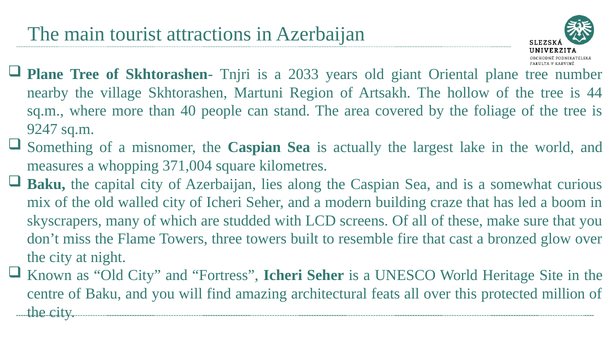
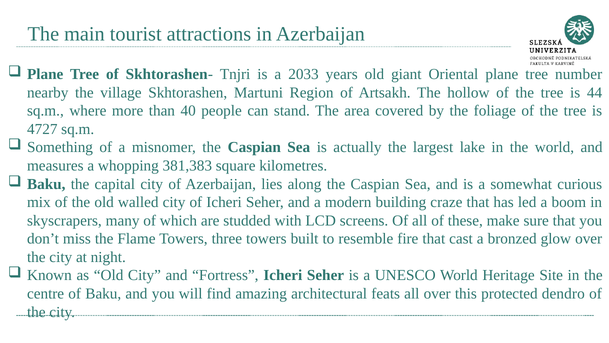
9247: 9247 -> 4727
371,004: 371,004 -> 381,383
million: million -> dendro
